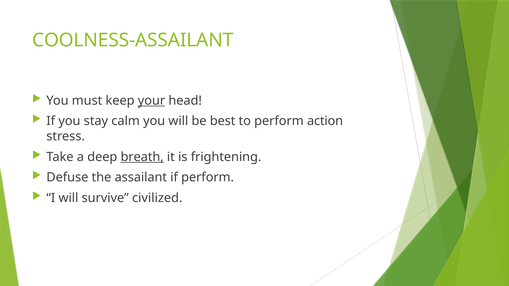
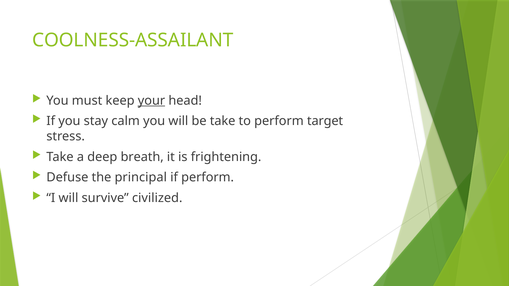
be best: best -> take
action: action -> target
breath underline: present -> none
assailant: assailant -> principal
